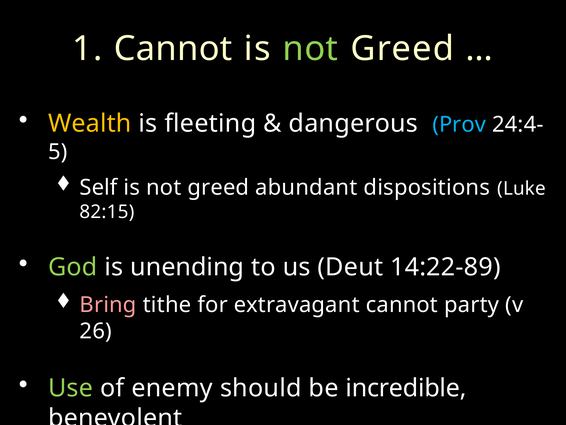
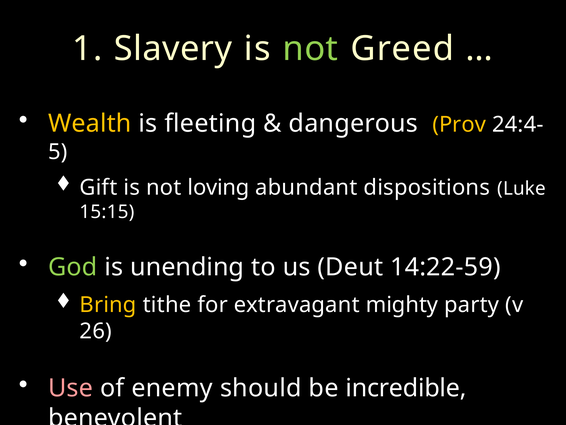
1 Cannot: Cannot -> Slavery
Prov colour: light blue -> yellow
Self: Self -> Gift
greed at (218, 187): greed -> loving
82:15: 82:15 -> 15:15
14:22-89: 14:22-89 -> 14:22-59
Bring colour: pink -> yellow
extravagant cannot: cannot -> mighty
Use colour: light green -> pink
